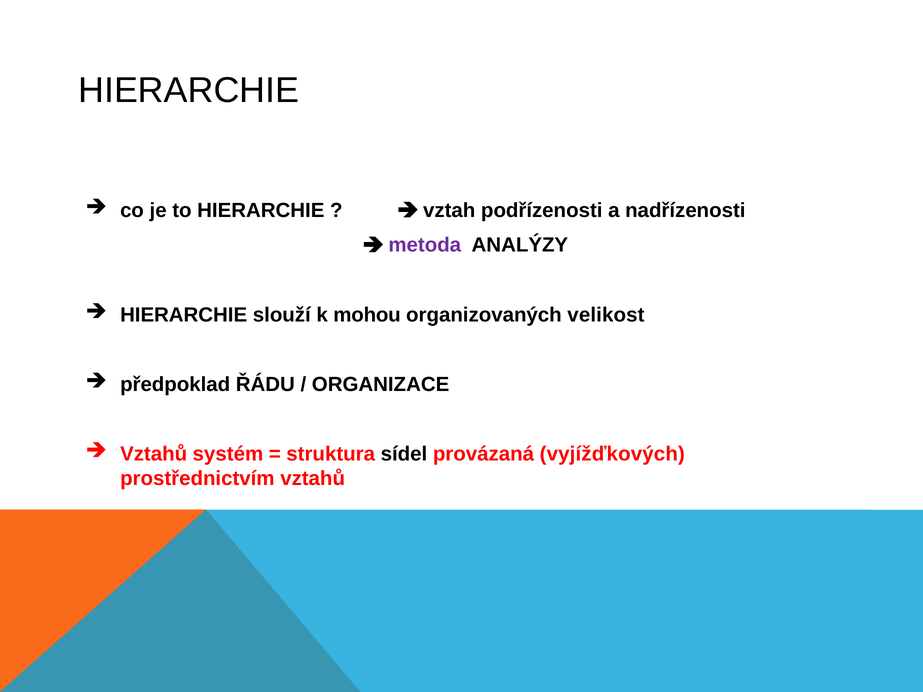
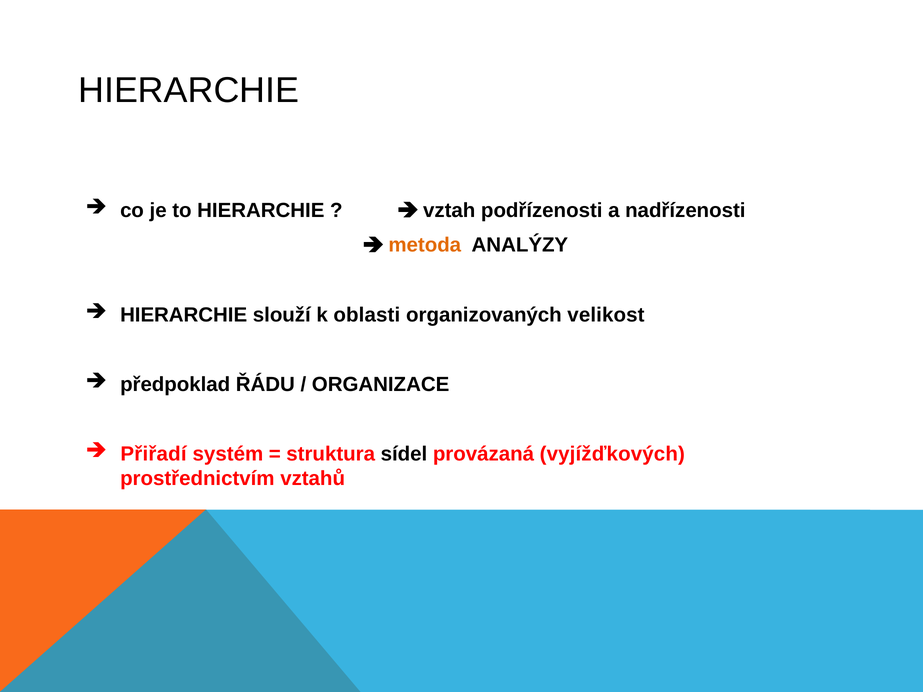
metoda colour: purple -> orange
mohou: mohou -> oblasti
Vztahů at (154, 454): Vztahů -> Přiřadí
